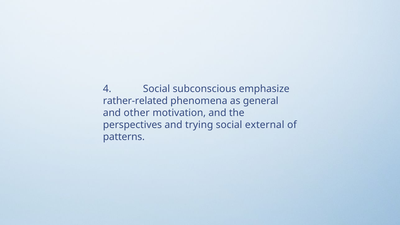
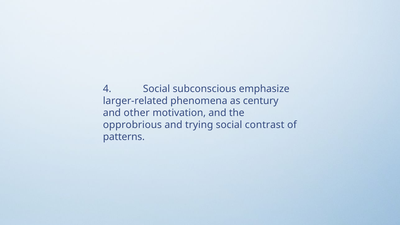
rather-related: rather-related -> larger-related
general: general -> century
perspectives: perspectives -> opprobrious
external: external -> contrast
